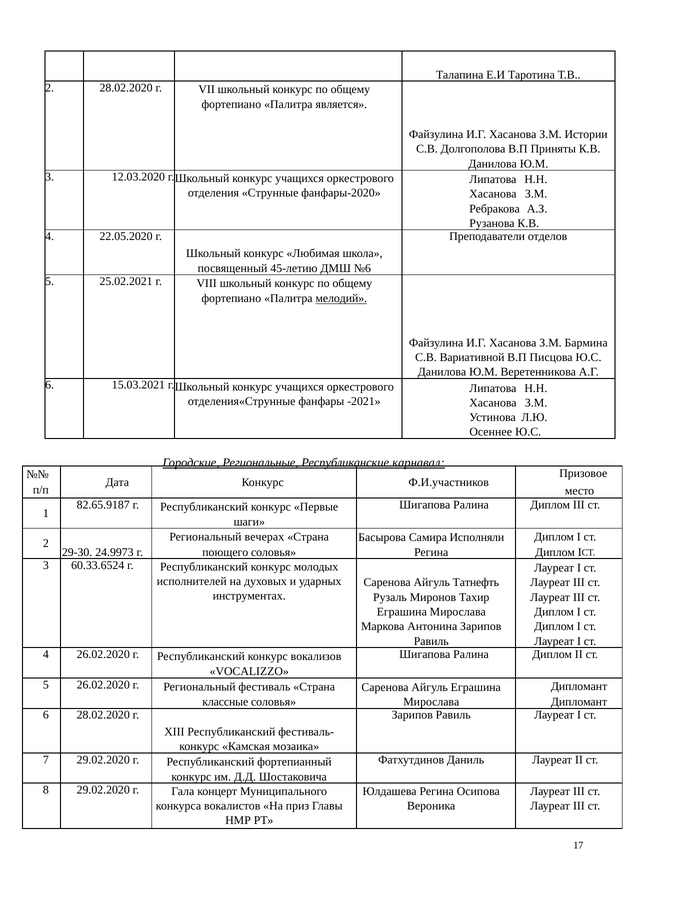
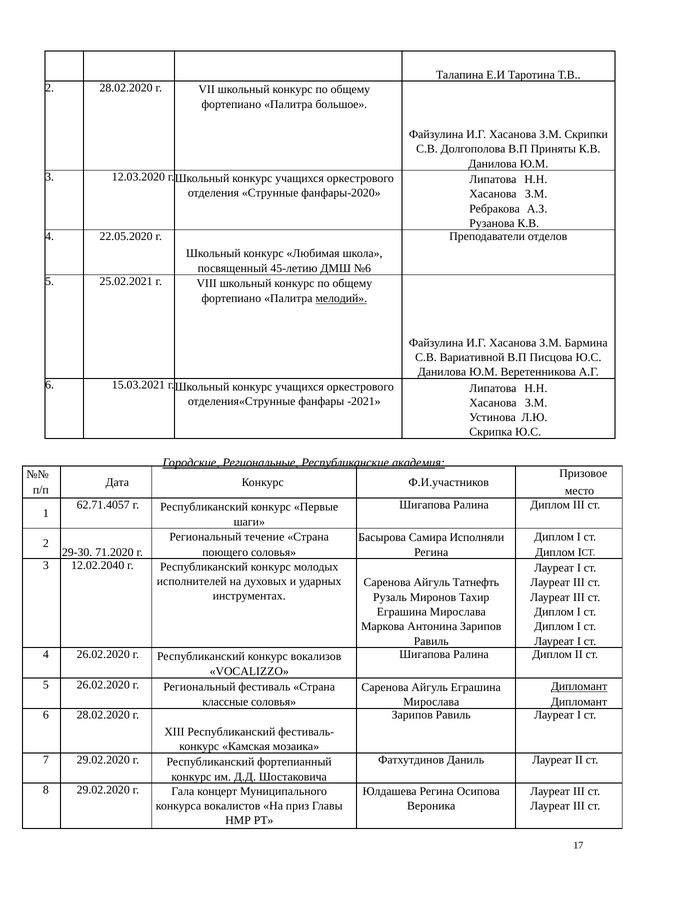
является: является -> большое
Истории: Истории -> Скрипки
Осеннее: Осеннее -> Скрипка
карнавал: карнавал -> академия
82.65.9187: 82.65.9187 -> 62.71.4057
вечерах: вечерах -> течение
24.9973: 24.9973 -> 71.2020
60.33.6524: 60.33.6524 -> 12.02.2040
Дипломант at (579, 687) underline: none -> present
